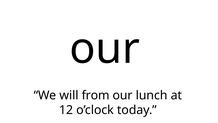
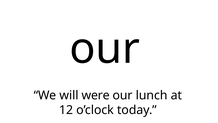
from: from -> were
